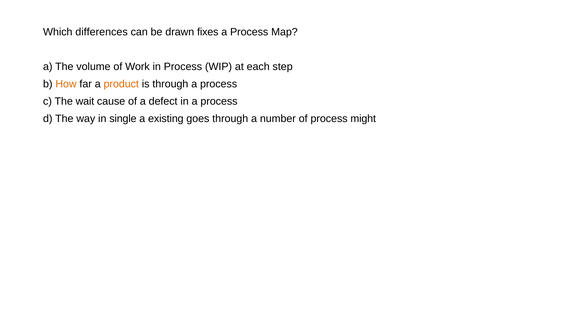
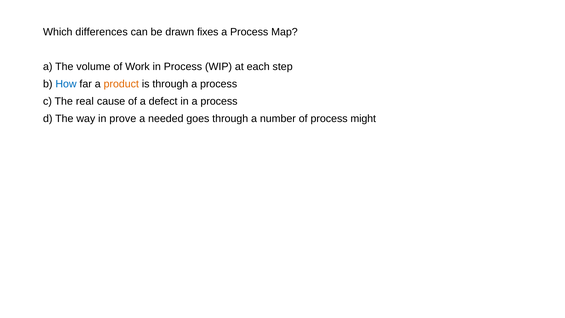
How colour: orange -> blue
wait: wait -> real
single: single -> prove
existing: existing -> needed
